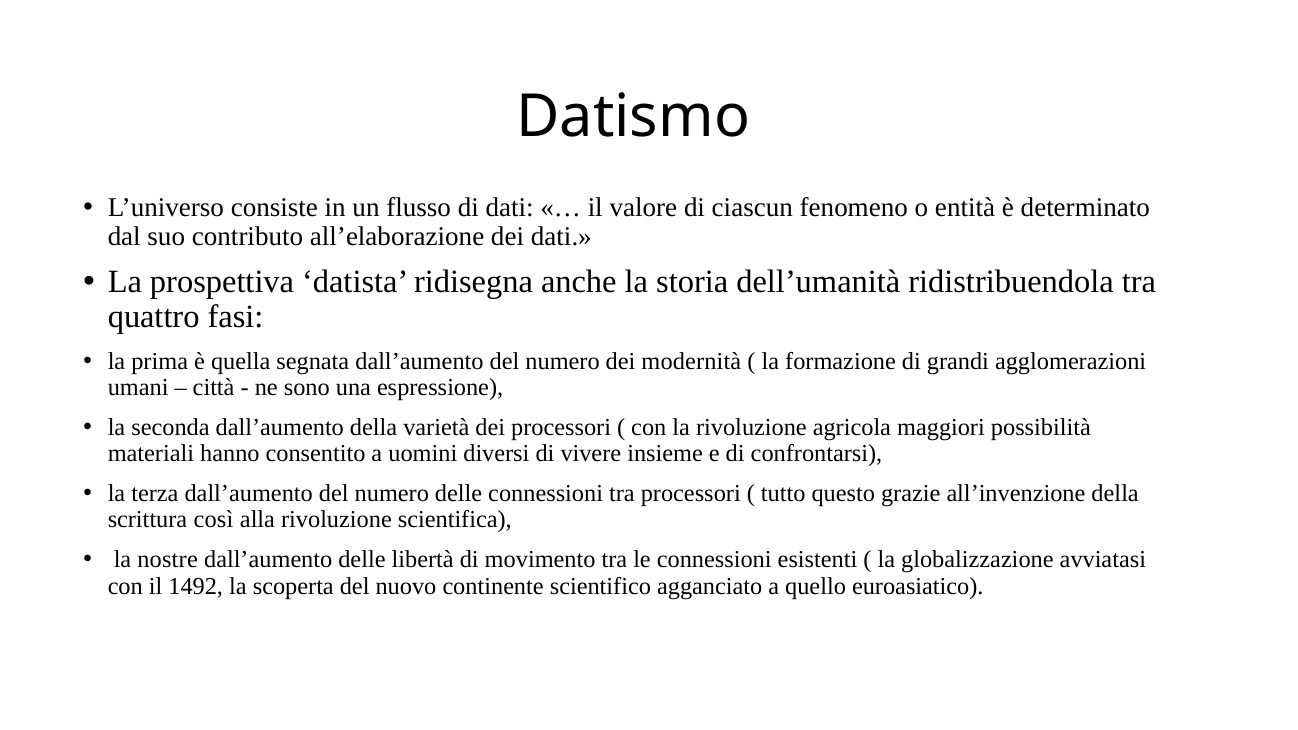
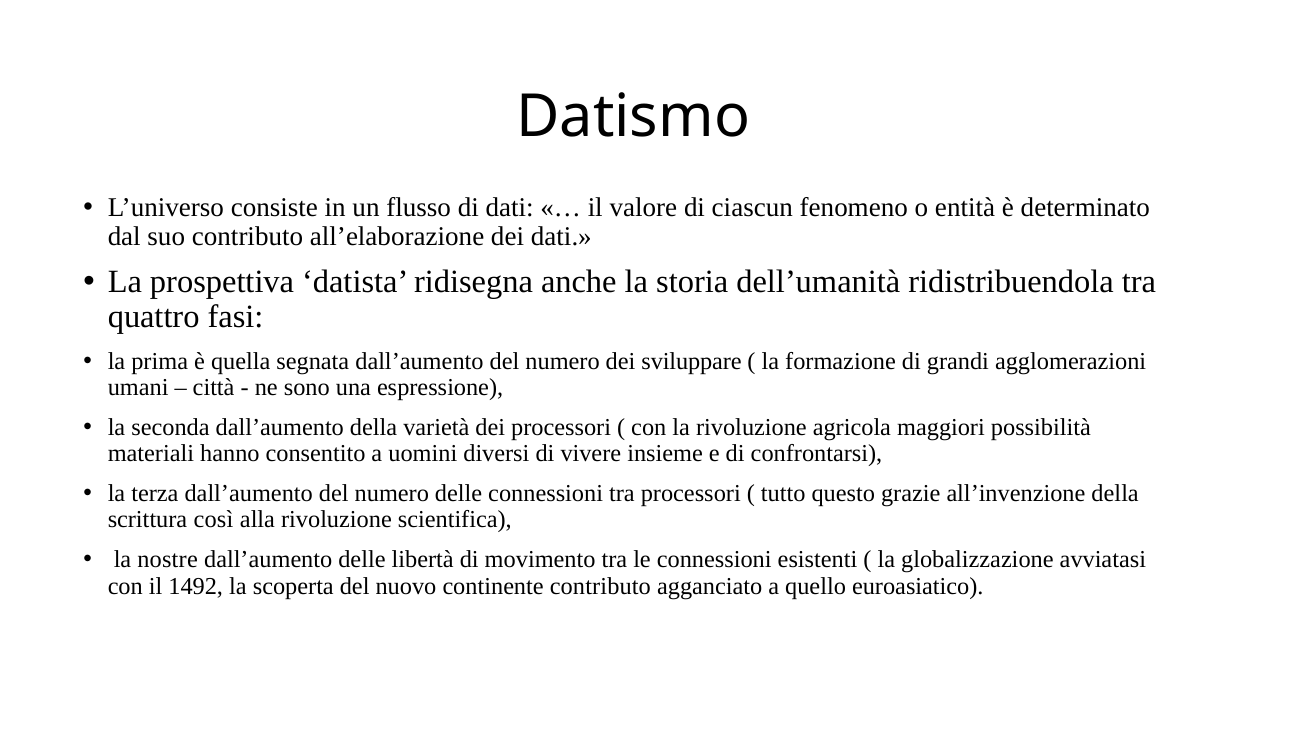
modernità: modernità -> sviluppare
continente scientifico: scientifico -> contributo
